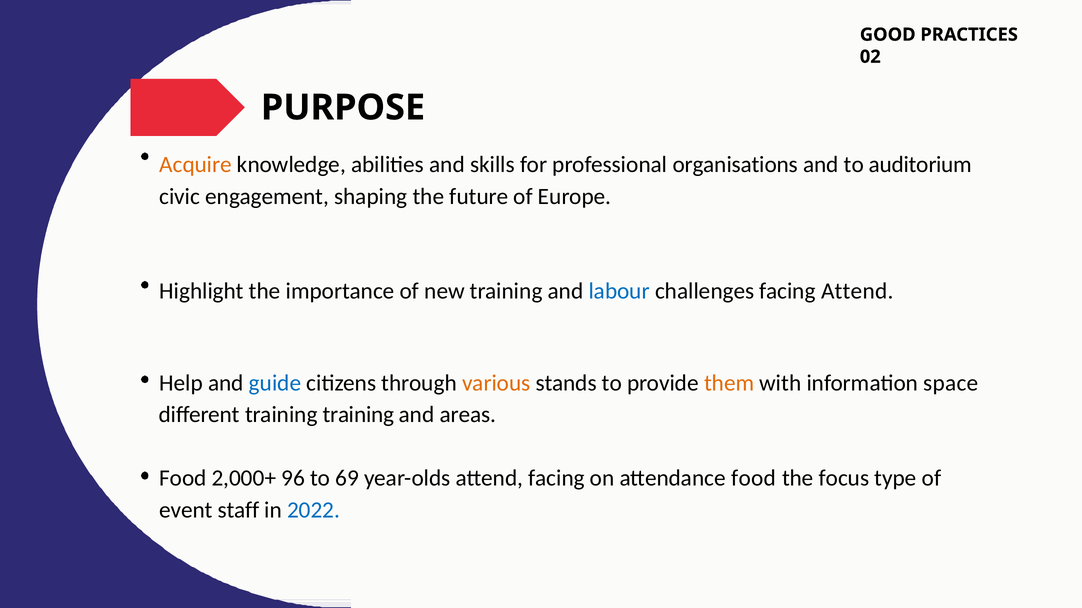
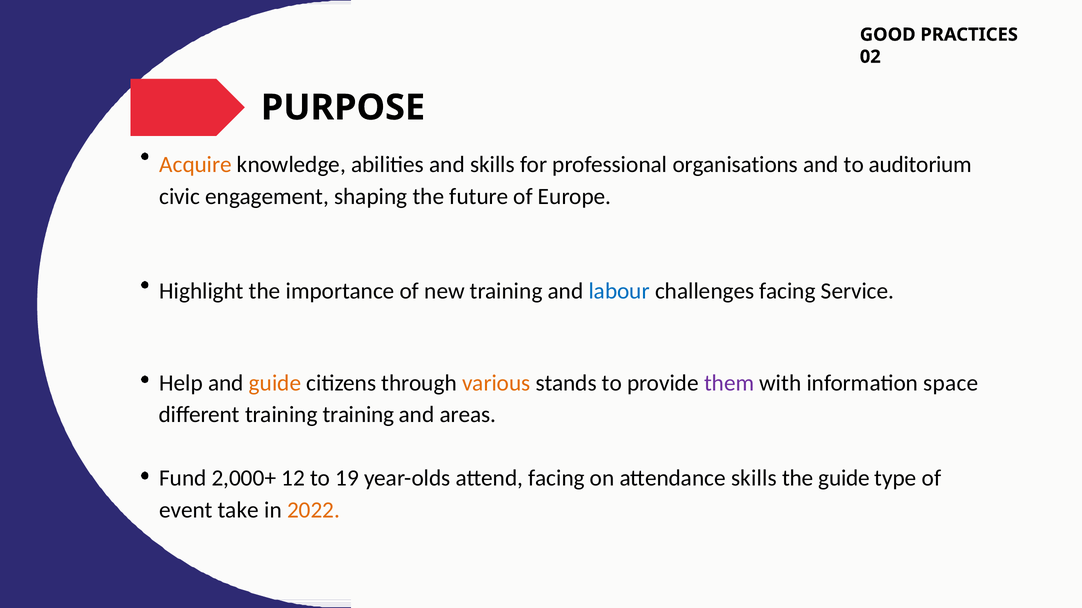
facing Attend: Attend -> Service
guide at (275, 383) colour: blue -> orange
them colour: orange -> purple
Food at (183, 479): Food -> Fund
96: 96 -> 12
69: 69 -> 19
attendance food: food -> skills
the focus: focus -> guide
staff: staff -> take
2022 colour: blue -> orange
